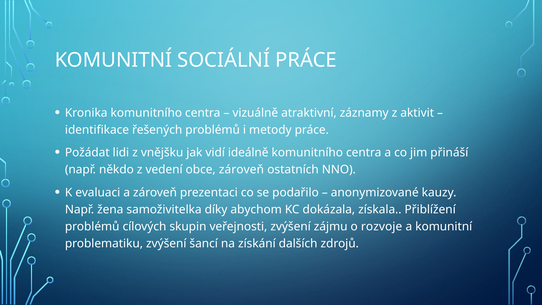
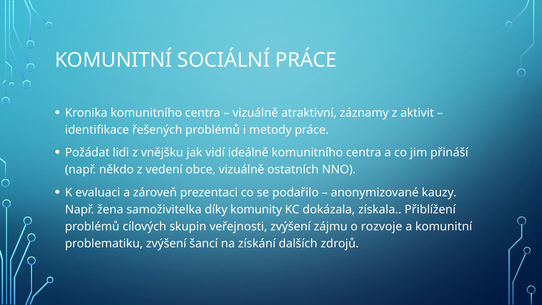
obce zároveň: zároveň -> vizuálně
abychom: abychom -> komunity
